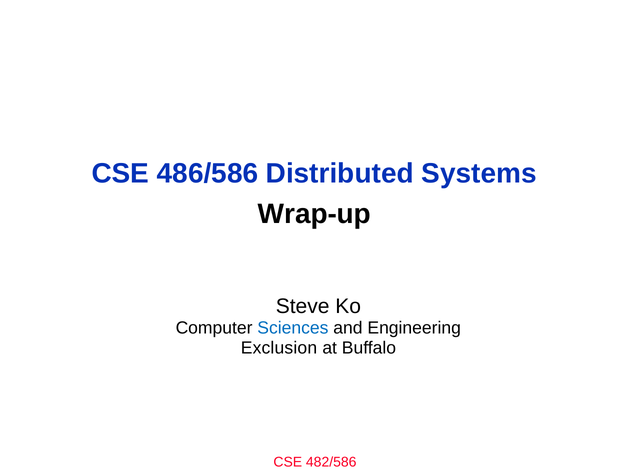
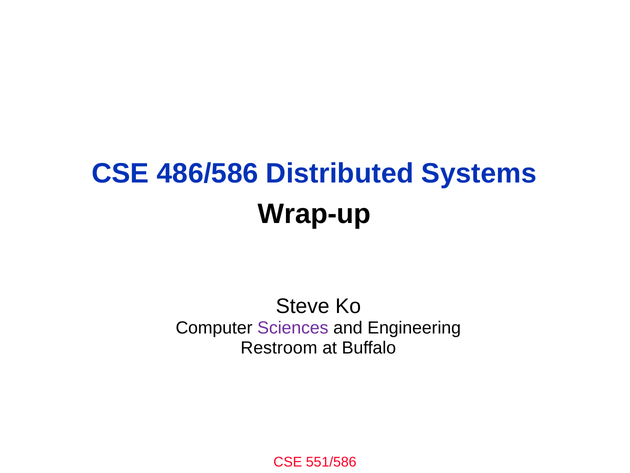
Sciences colour: blue -> purple
Exclusion: Exclusion -> Restroom
482/586: 482/586 -> 551/586
